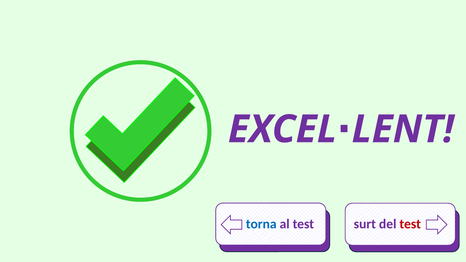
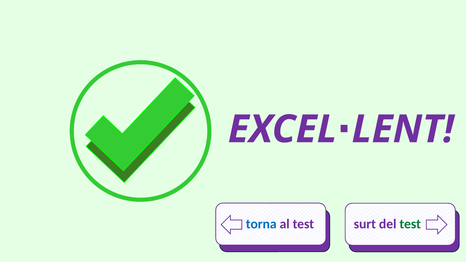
test at (410, 224) colour: red -> green
